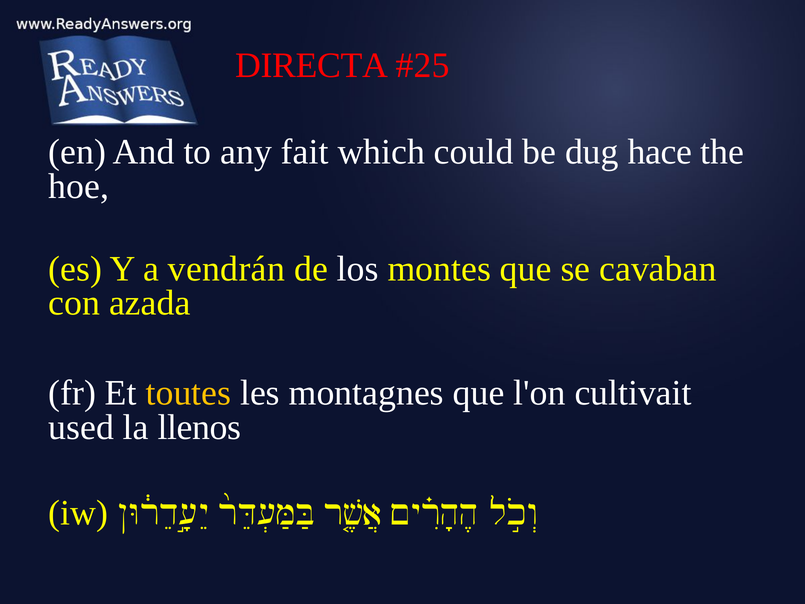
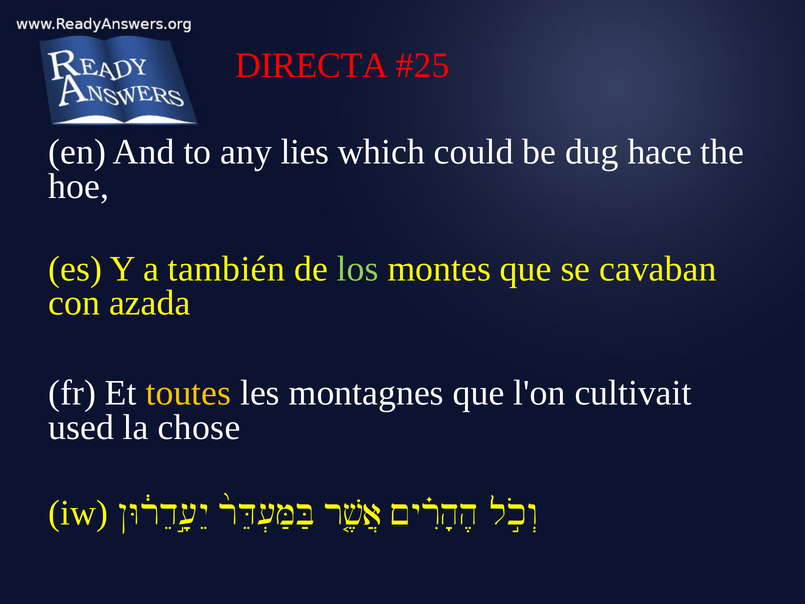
fait: fait -> lies
vendrán: vendrán -> también
los colour: white -> light green
llenos: llenos -> chose
